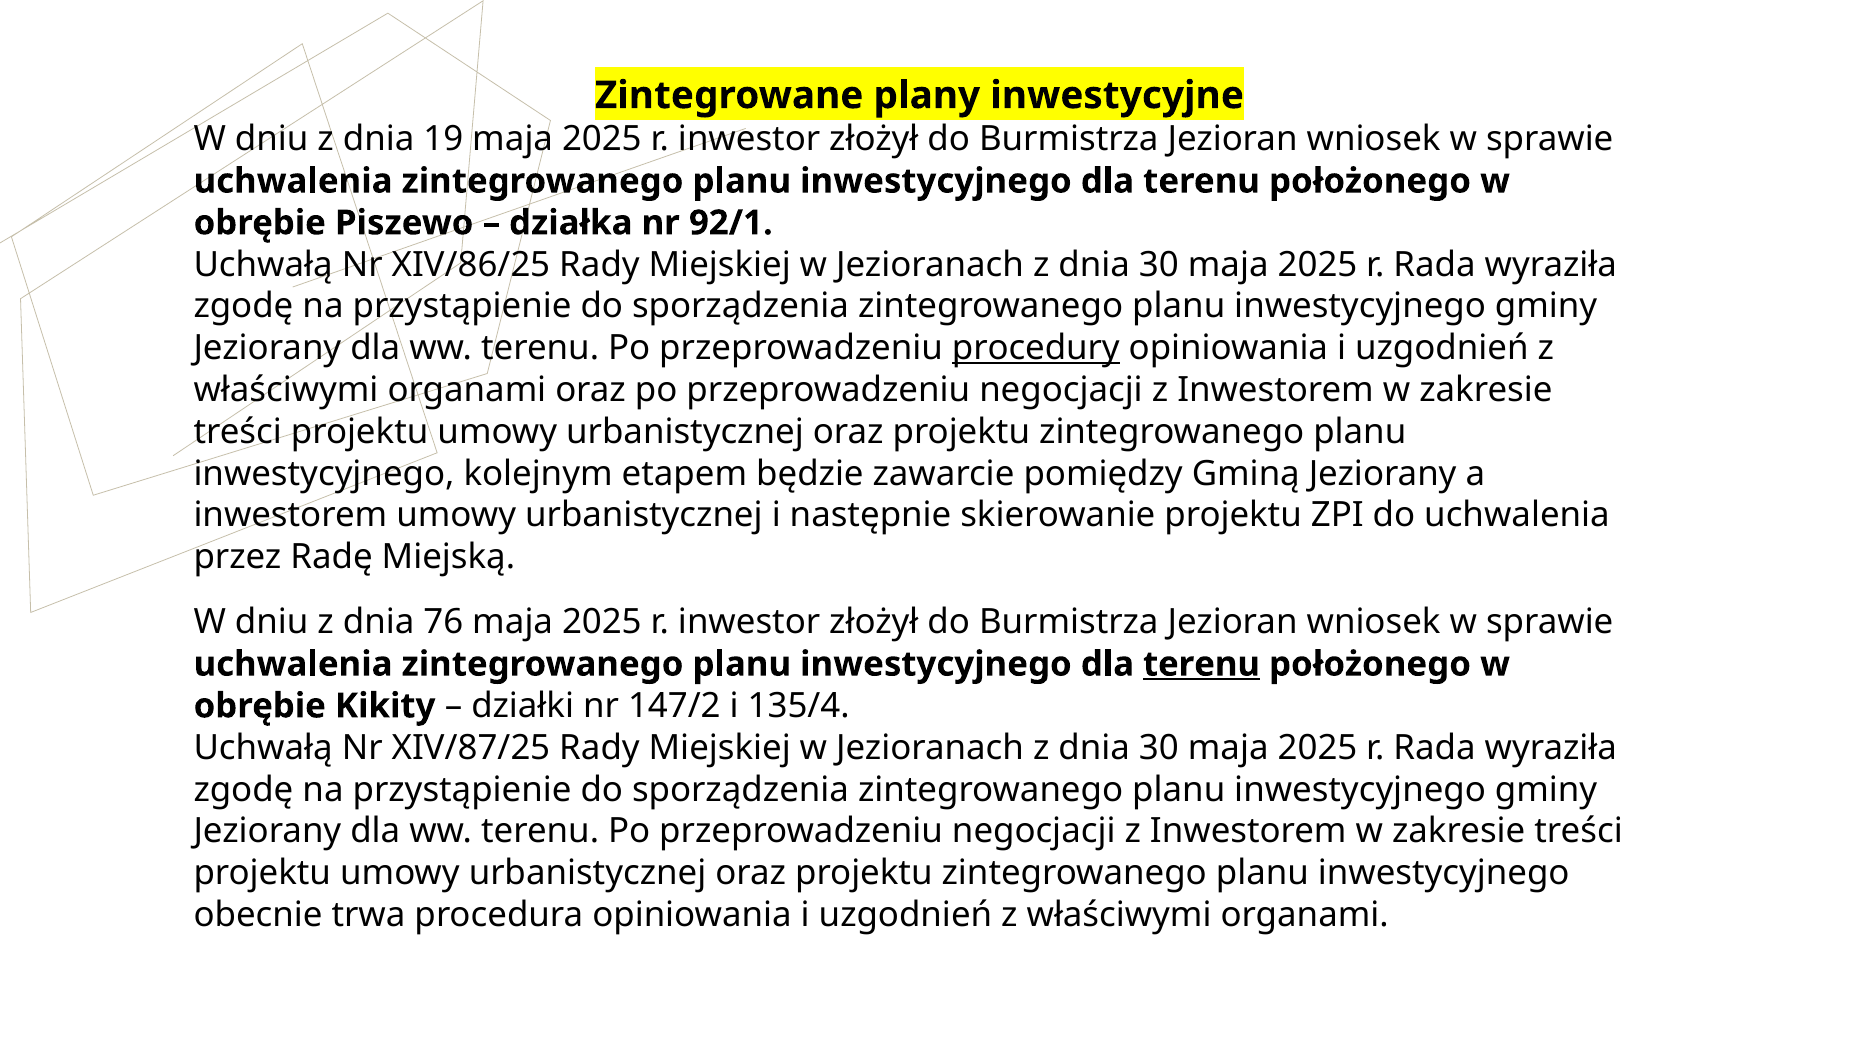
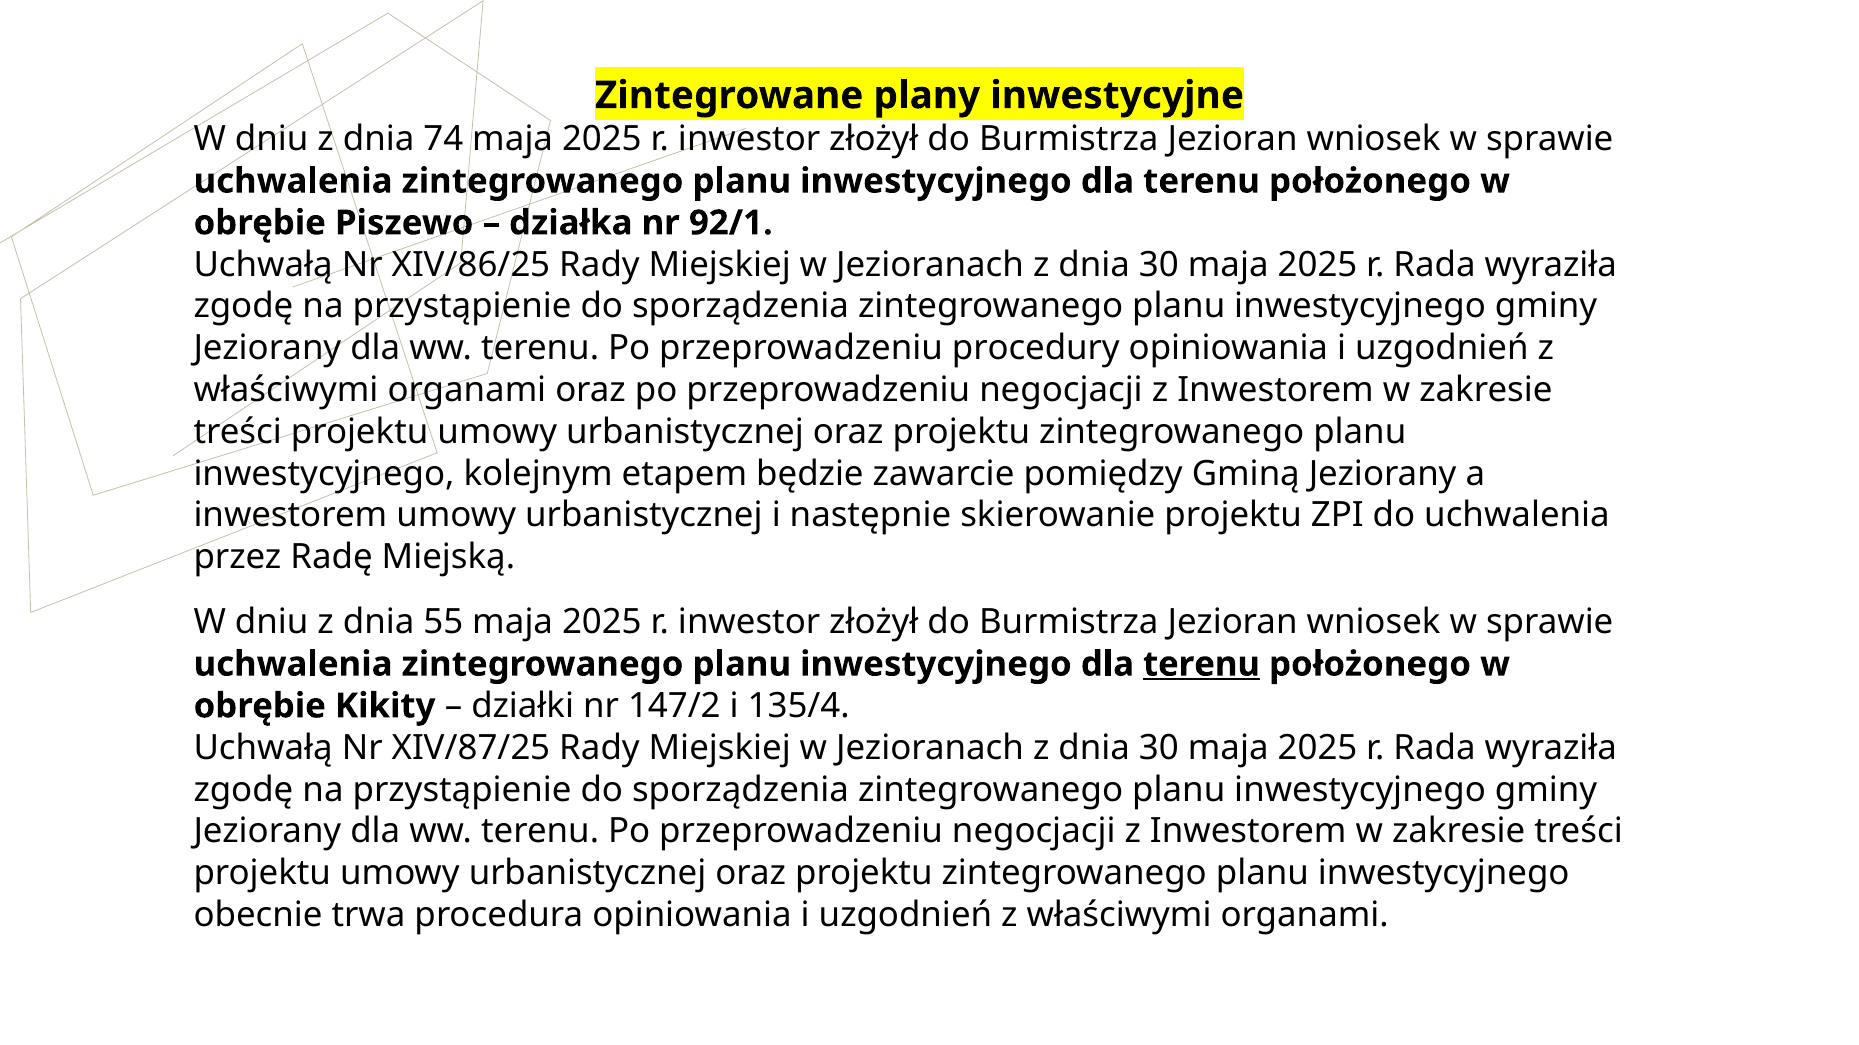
19: 19 -> 74
procedury underline: present -> none
76: 76 -> 55
